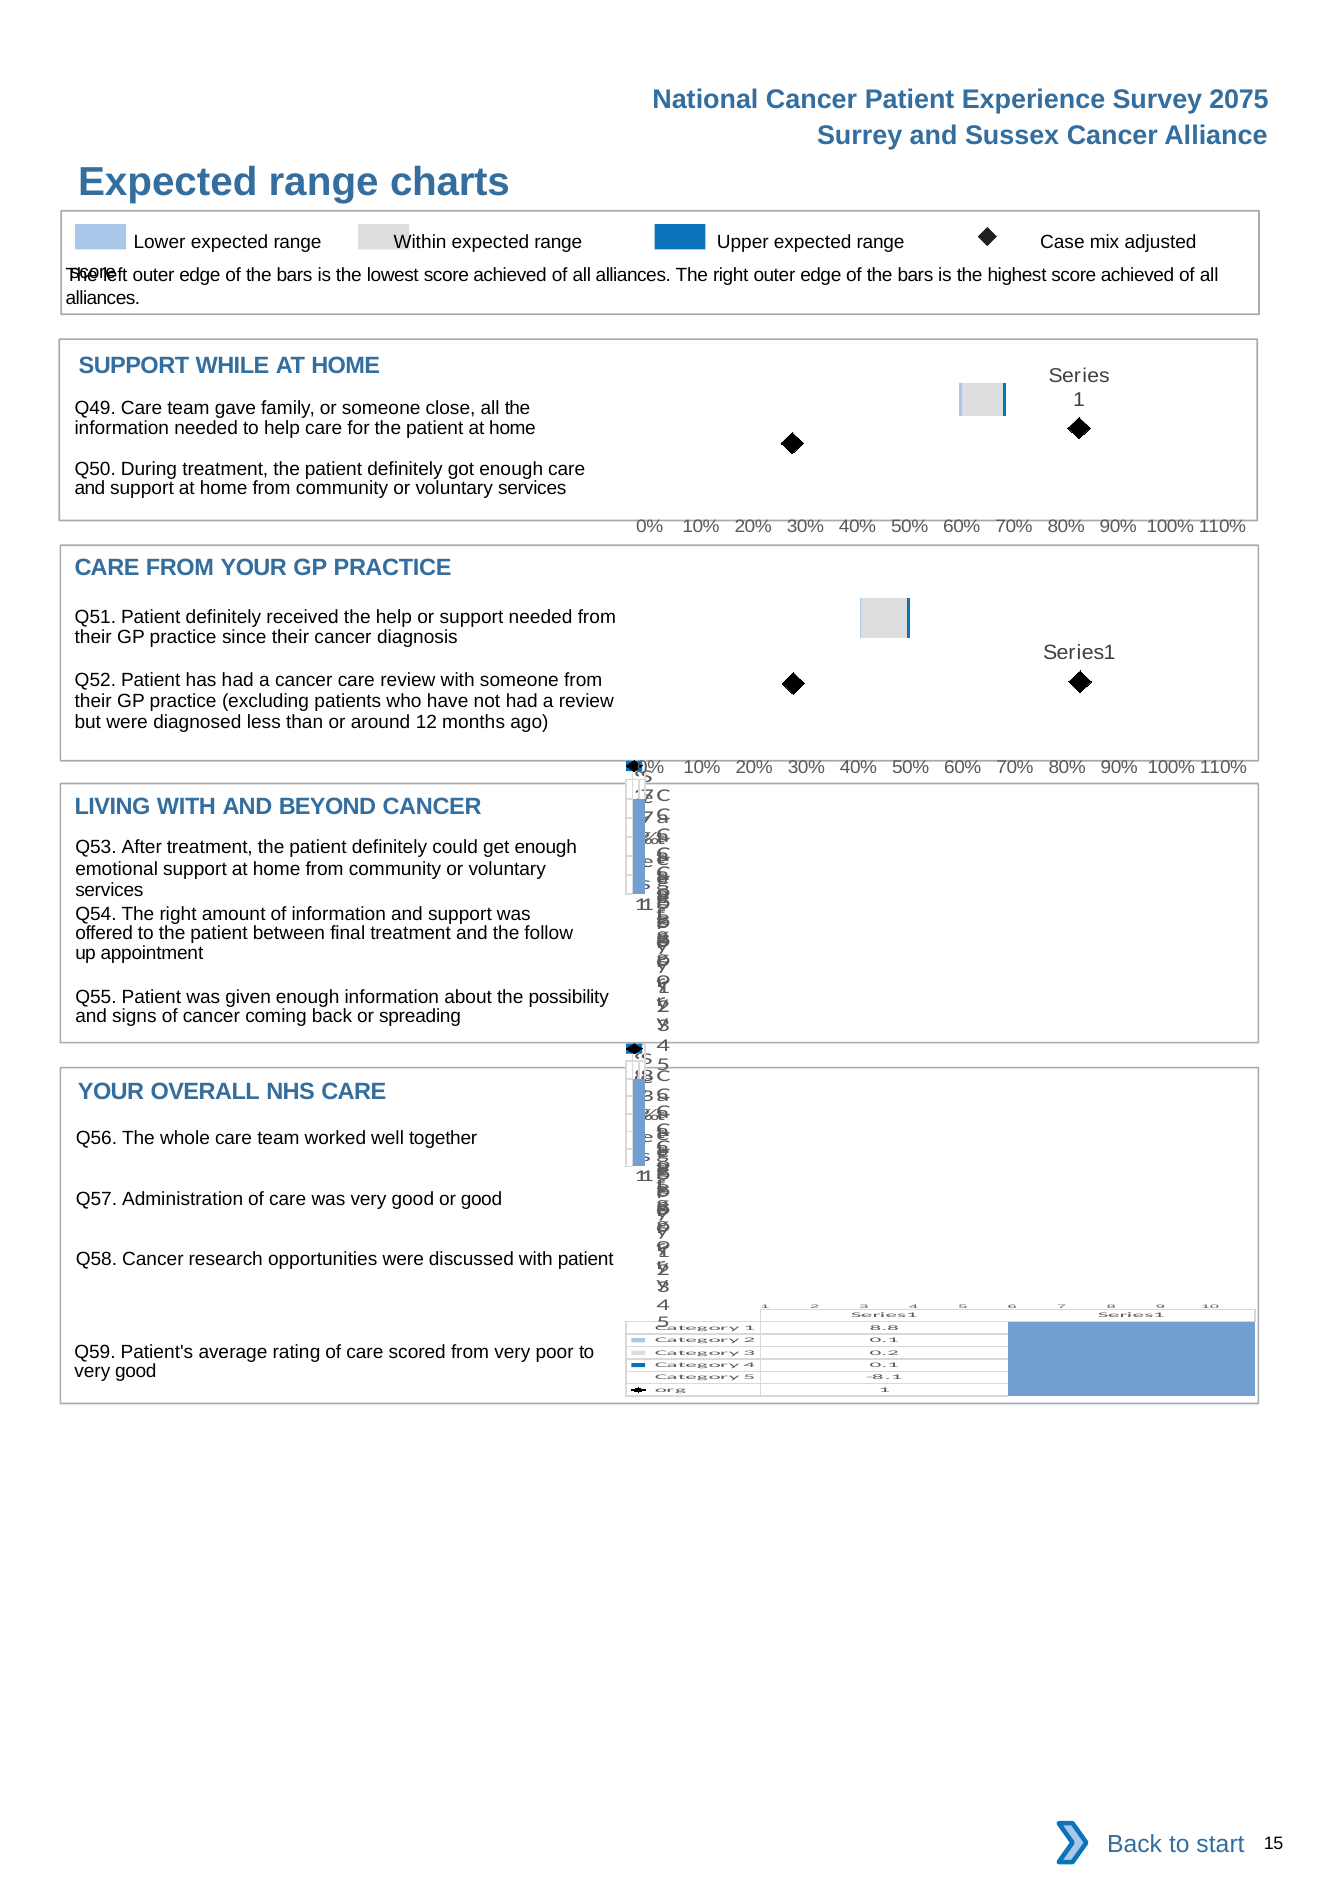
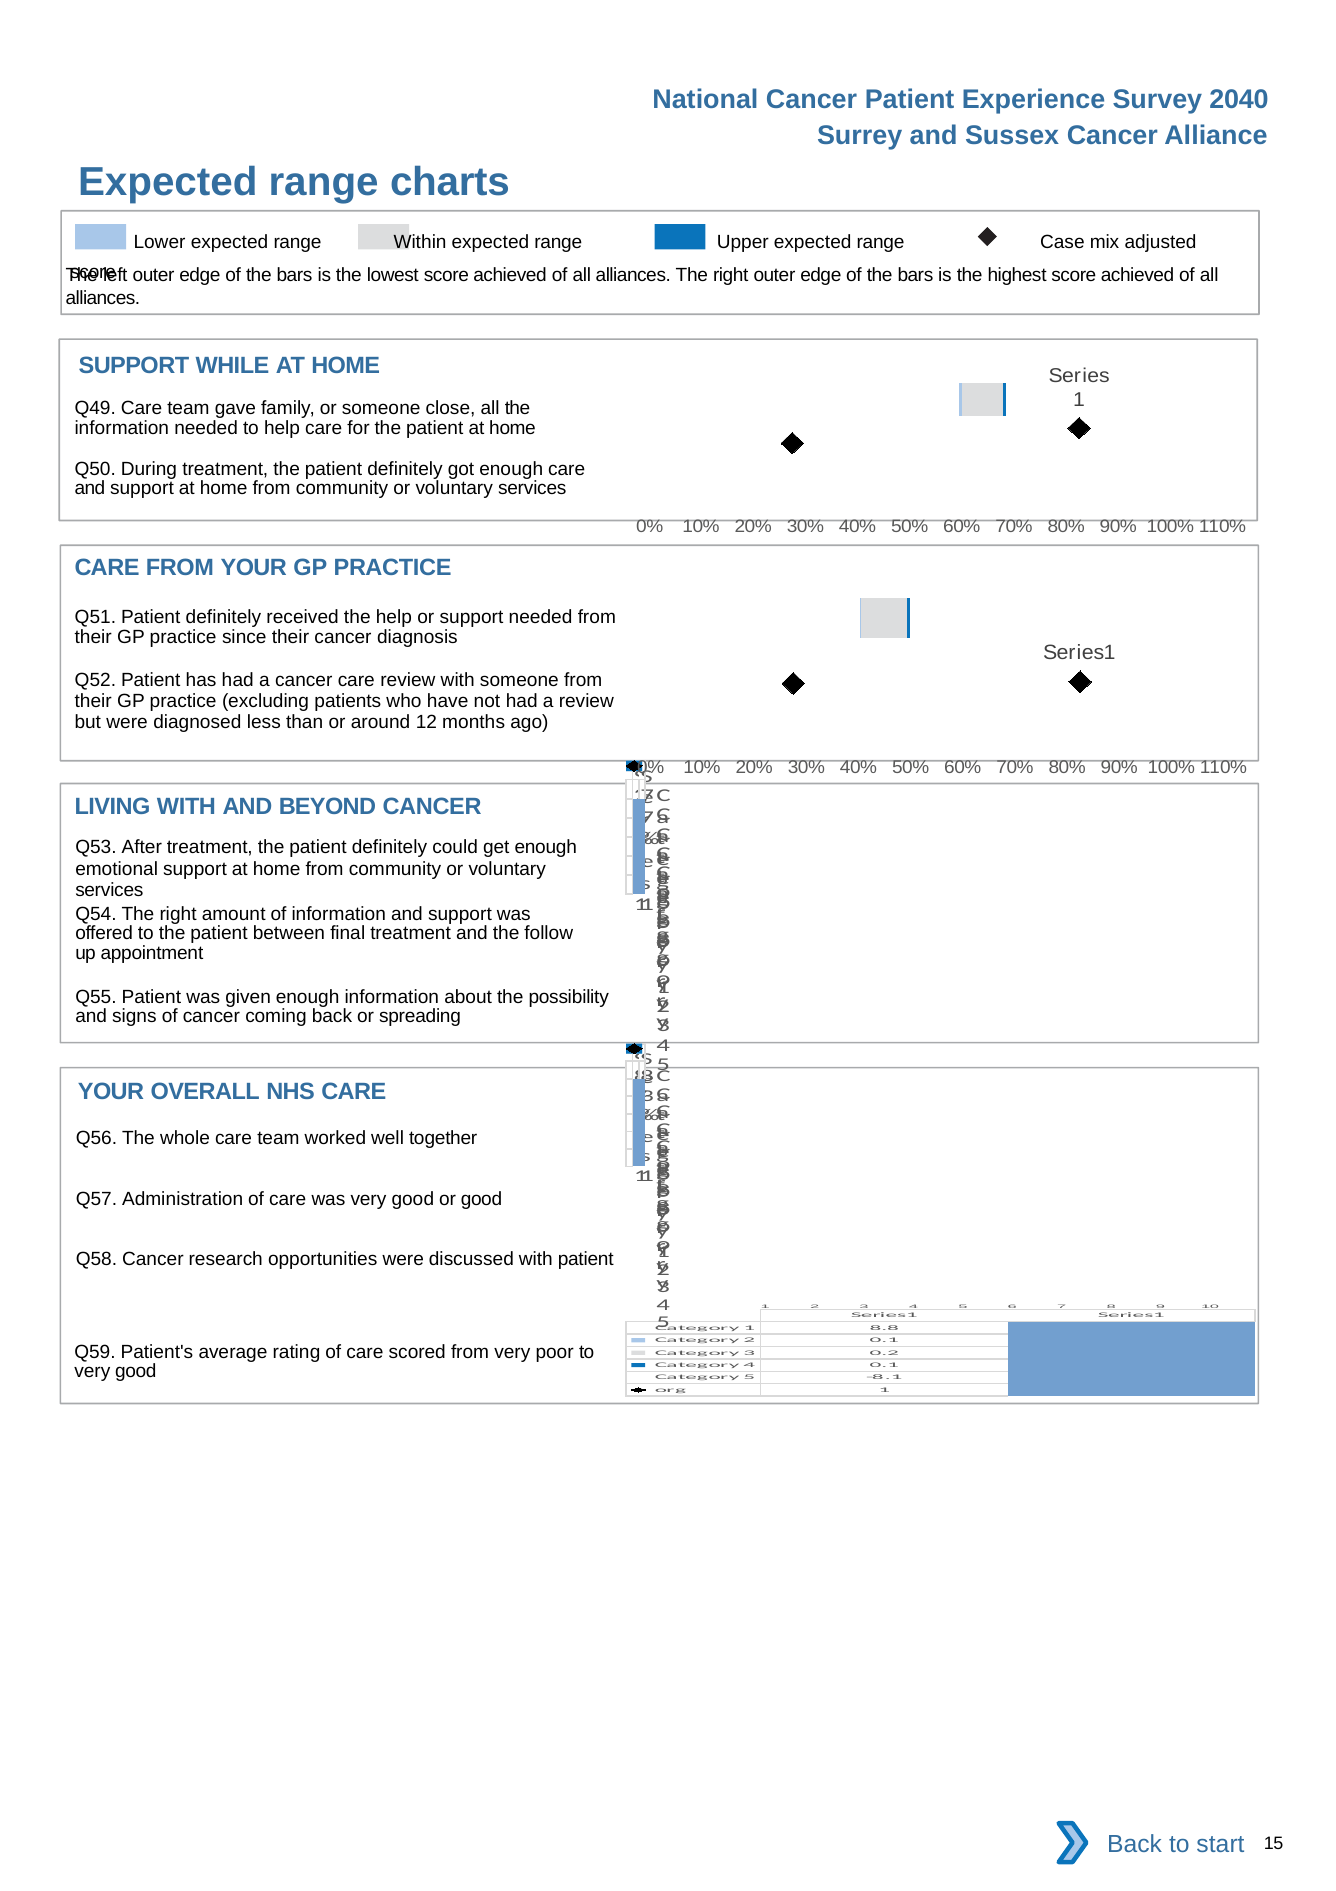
2075: 2075 -> 2040
